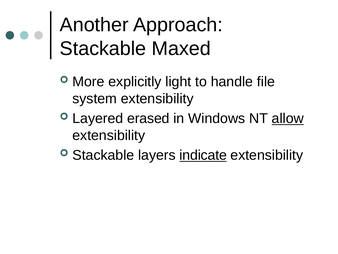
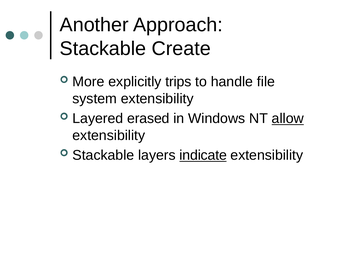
Maxed: Maxed -> Create
light: light -> trips
